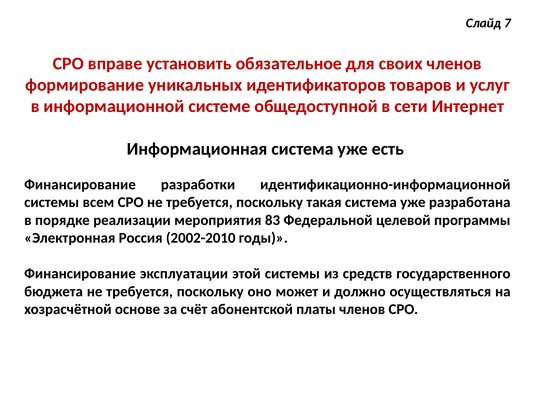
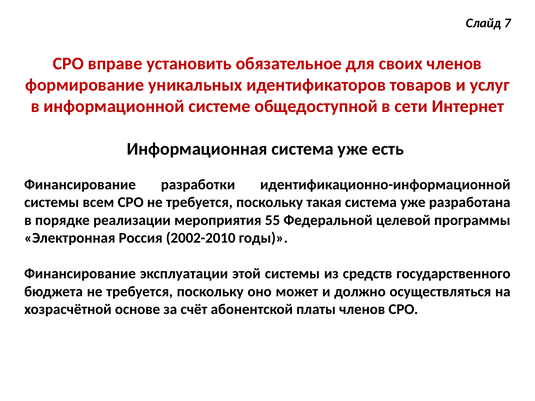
83: 83 -> 55
